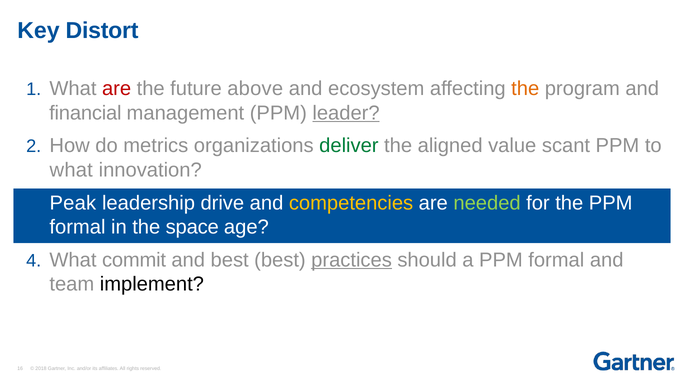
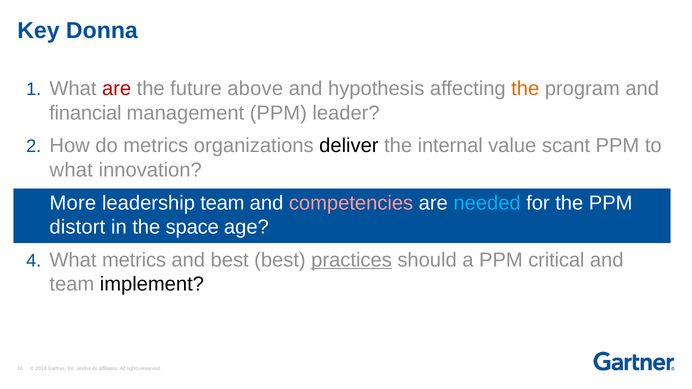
Distort: Distort -> Donna
ecosystem: ecosystem -> hypothesis
leader underline: present -> none
deliver colour: green -> black
aligned: aligned -> internal
Peak: Peak -> More
leadership drive: drive -> team
competencies colour: yellow -> pink
needed colour: light green -> light blue
formal at (77, 227): formal -> distort
What commit: commit -> metrics
a PPM formal: formal -> critical
